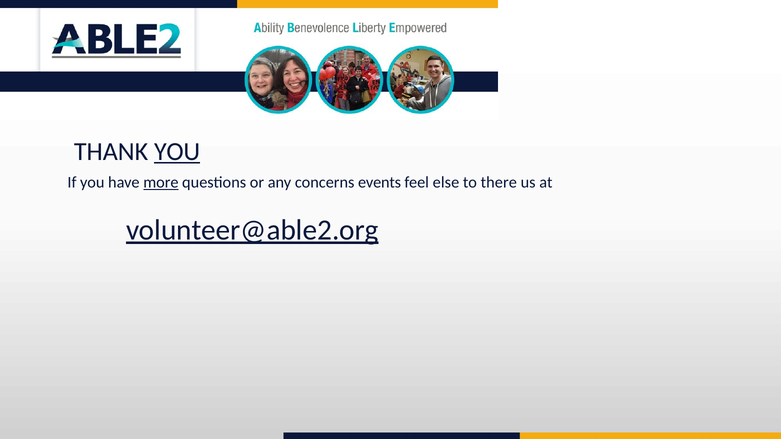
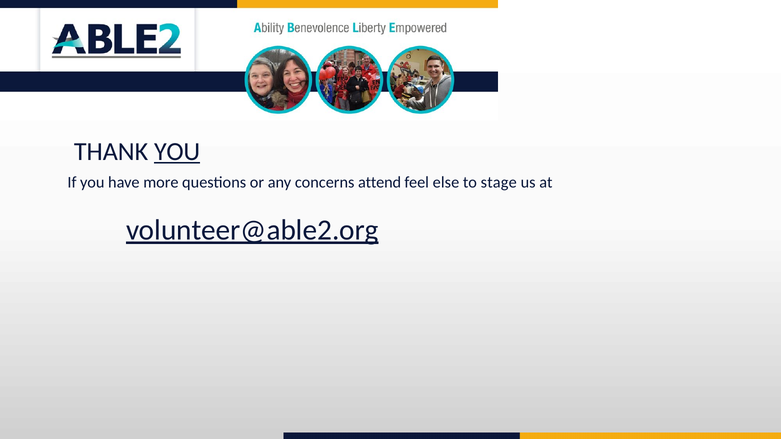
more underline: present -> none
events: events -> attend
there: there -> stage
